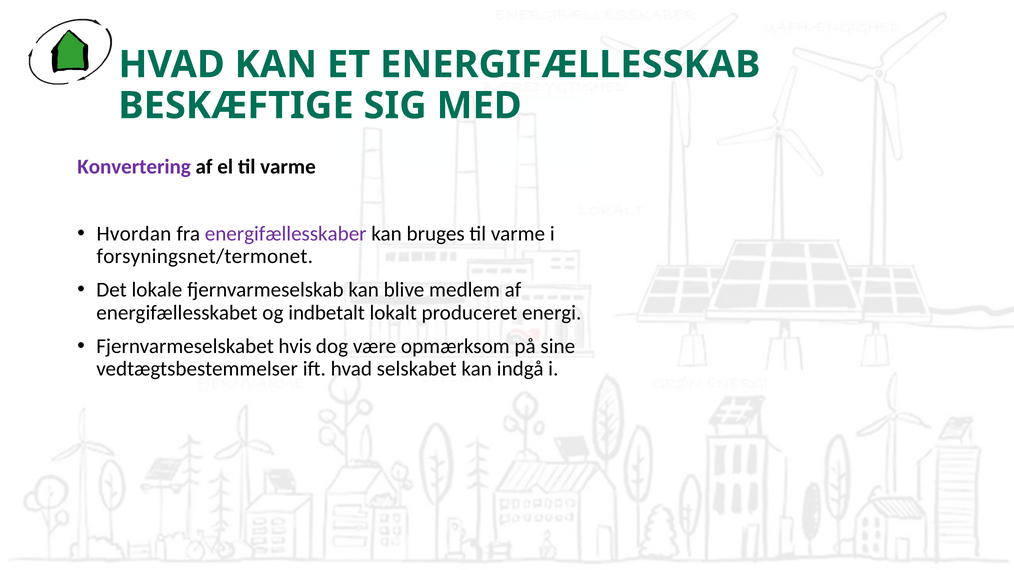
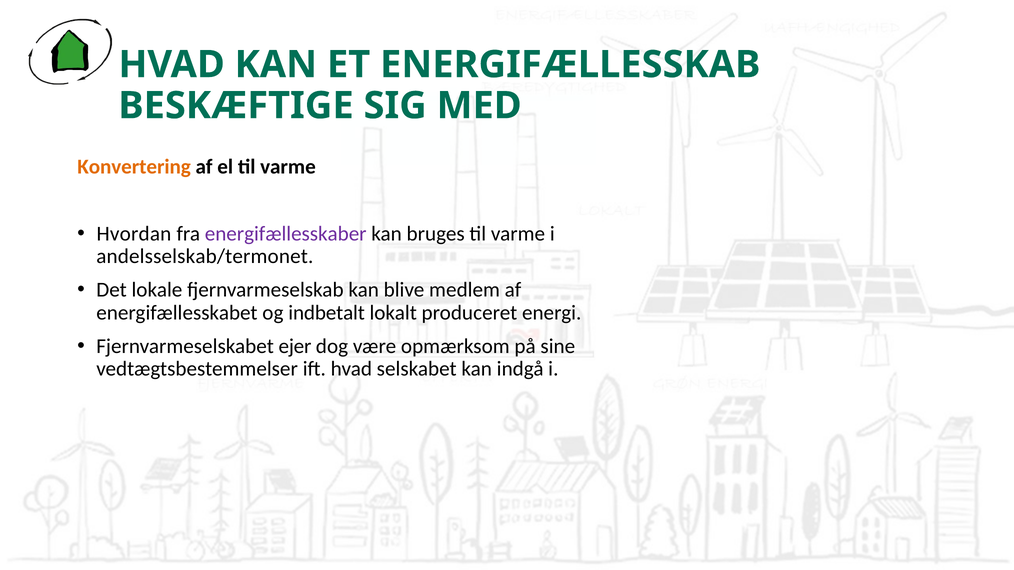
Konvertering colour: purple -> orange
forsyningsnet/termonet: forsyningsnet/termonet -> andelsselskab/termonet
hvis: hvis -> ejer
